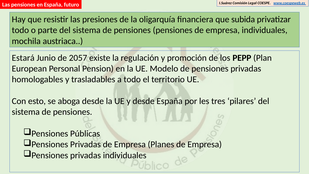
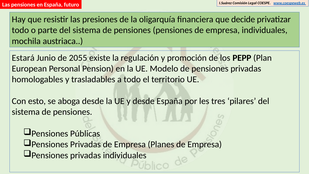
subida: subida -> decide
2057: 2057 -> 2055
